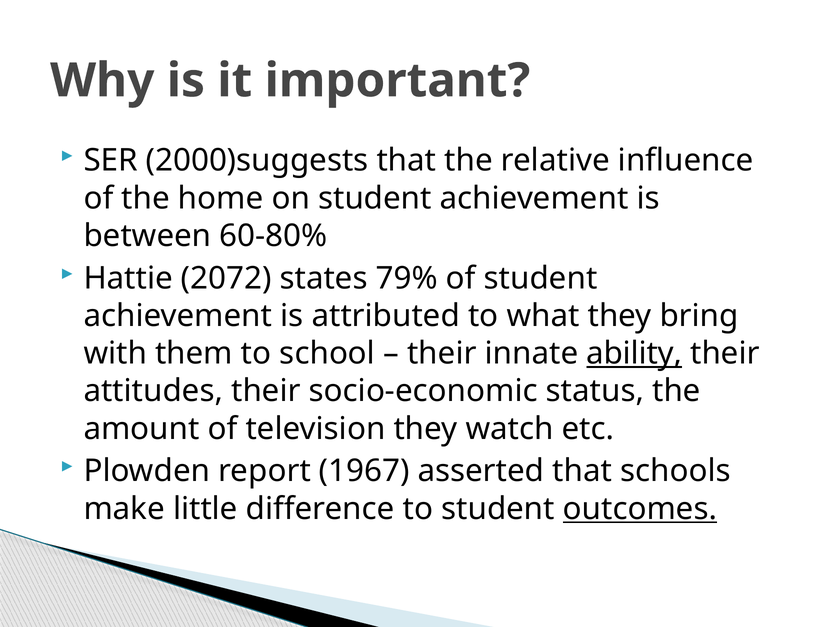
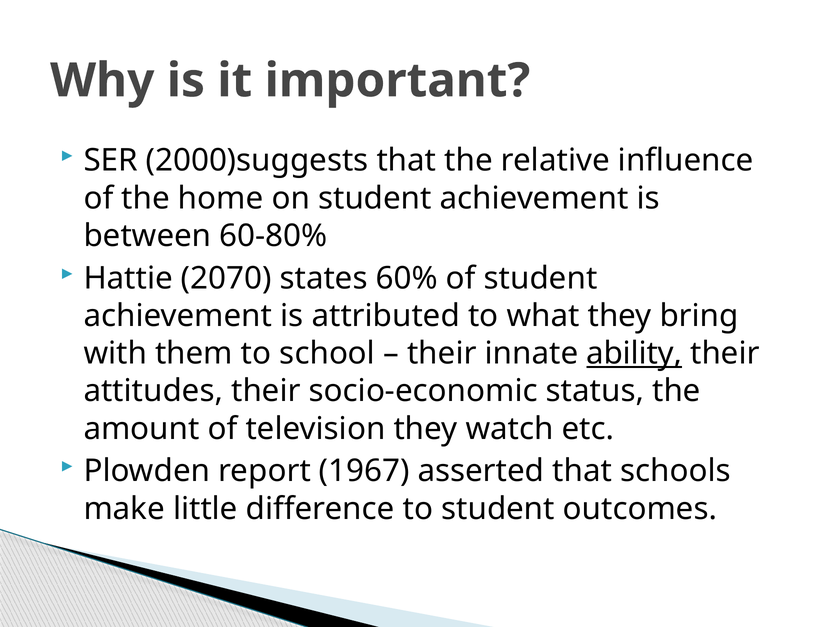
2072: 2072 -> 2070
79%: 79% -> 60%
outcomes underline: present -> none
